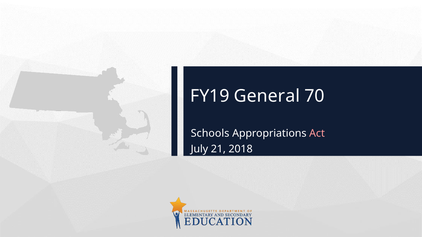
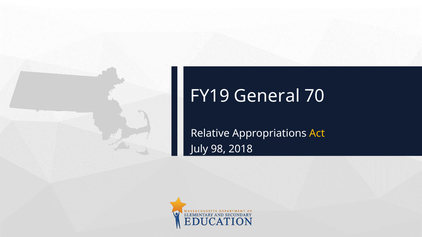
Schools: Schools -> Relative
Act colour: pink -> yellow
21: 21 -> 98
